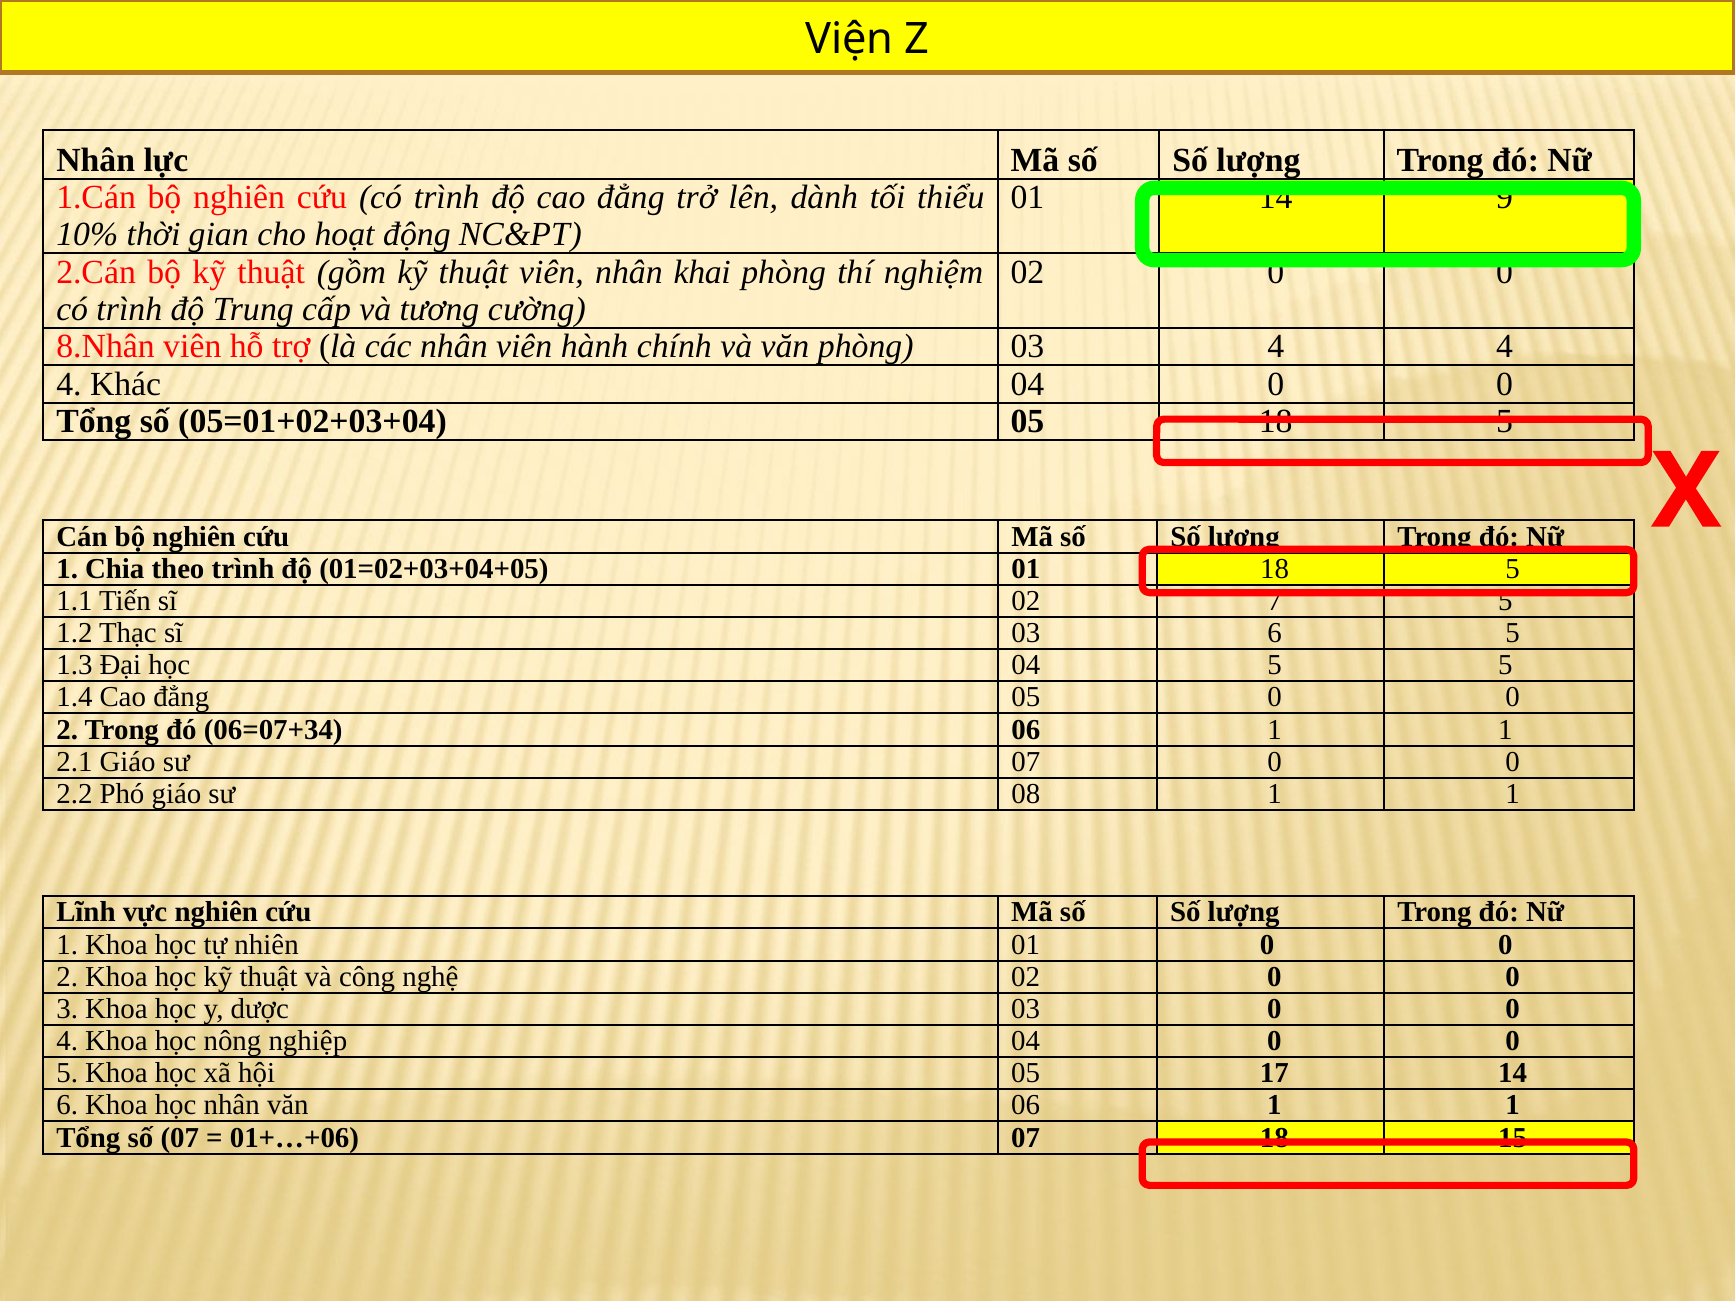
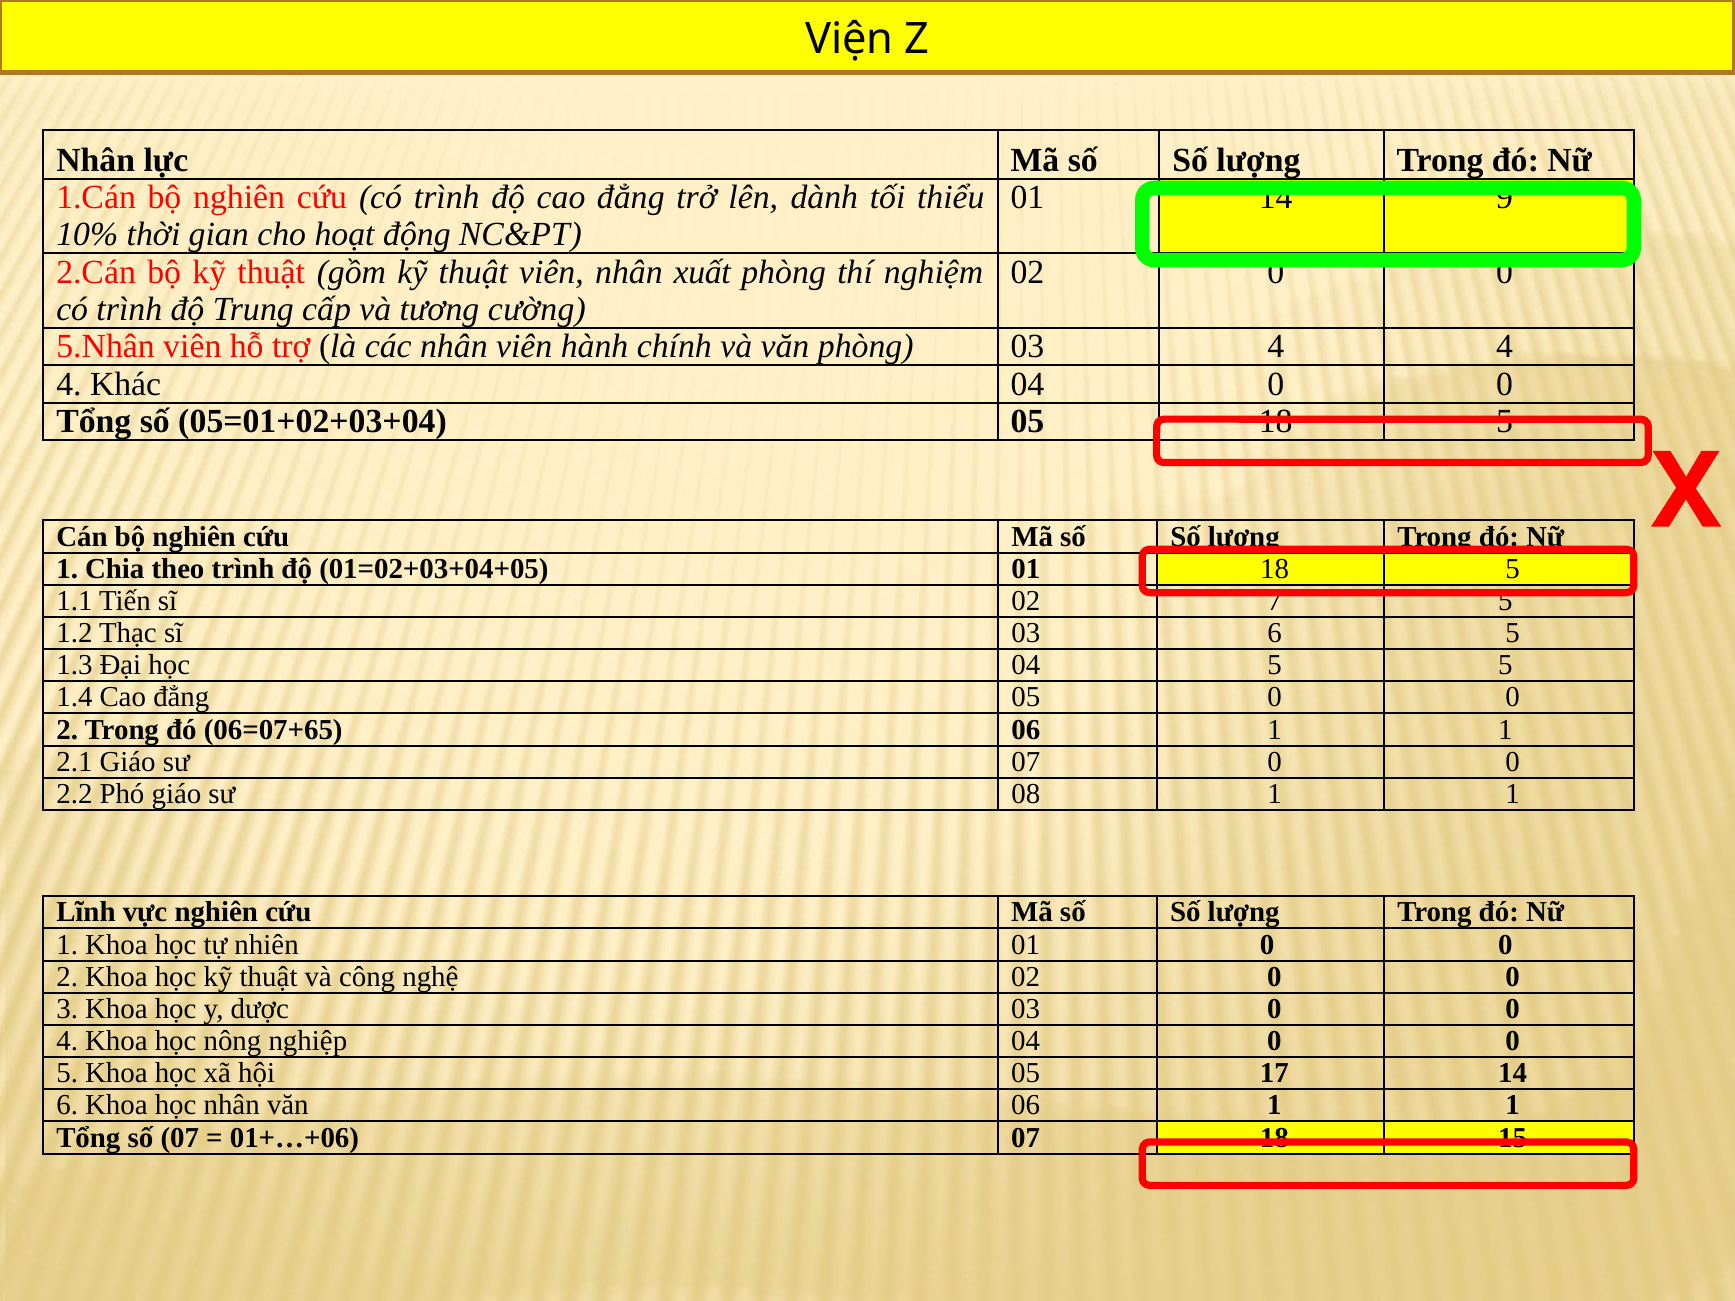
khai: khai -> xuất
8.Nhân: 8.Nhân -> 5.Nhân
06=07+34: 06=07+34 -> 06=07+65
